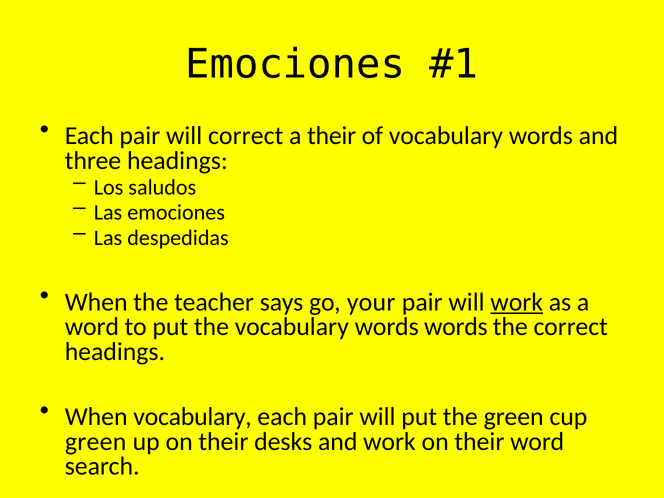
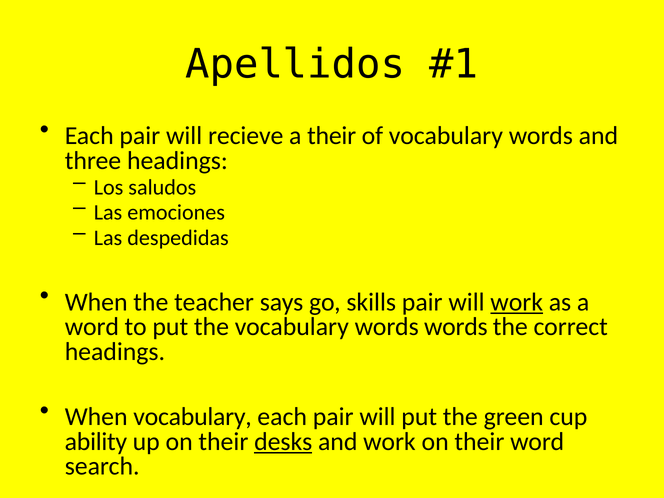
Emociones at (295, 64): Emociones -> Apellidos
will correct: correct -> recieve
your: your -> skills
green at (96, 442): green -> ability
desks underline: none -> present
